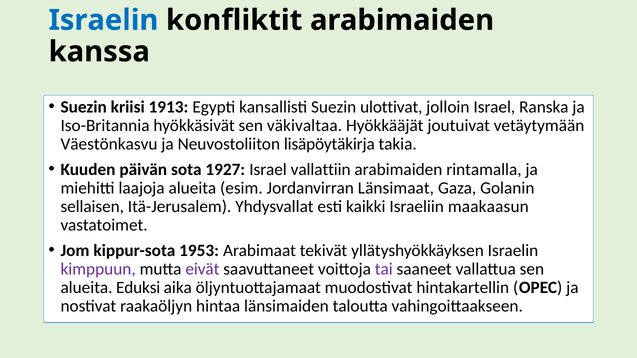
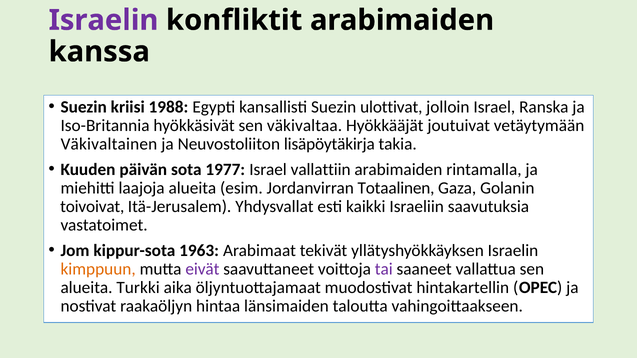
Israelin at (103, 20) colour: blue -> purple
1913: 1913 -> 1988
Väestönkasvu: Väestönkasvu -> Väkivaltainen
1927: 1927 -> 1977
Länsimaat: Länsimaat -> Totaalinen
sellaisen: sellaisen -> toivoivat
maakaasun: maakaasun -> saavutuksia
1953: 1953 -> 1963
kimppuun colour: purple -> orange
Eduksi: Eduksi -> Turkki
